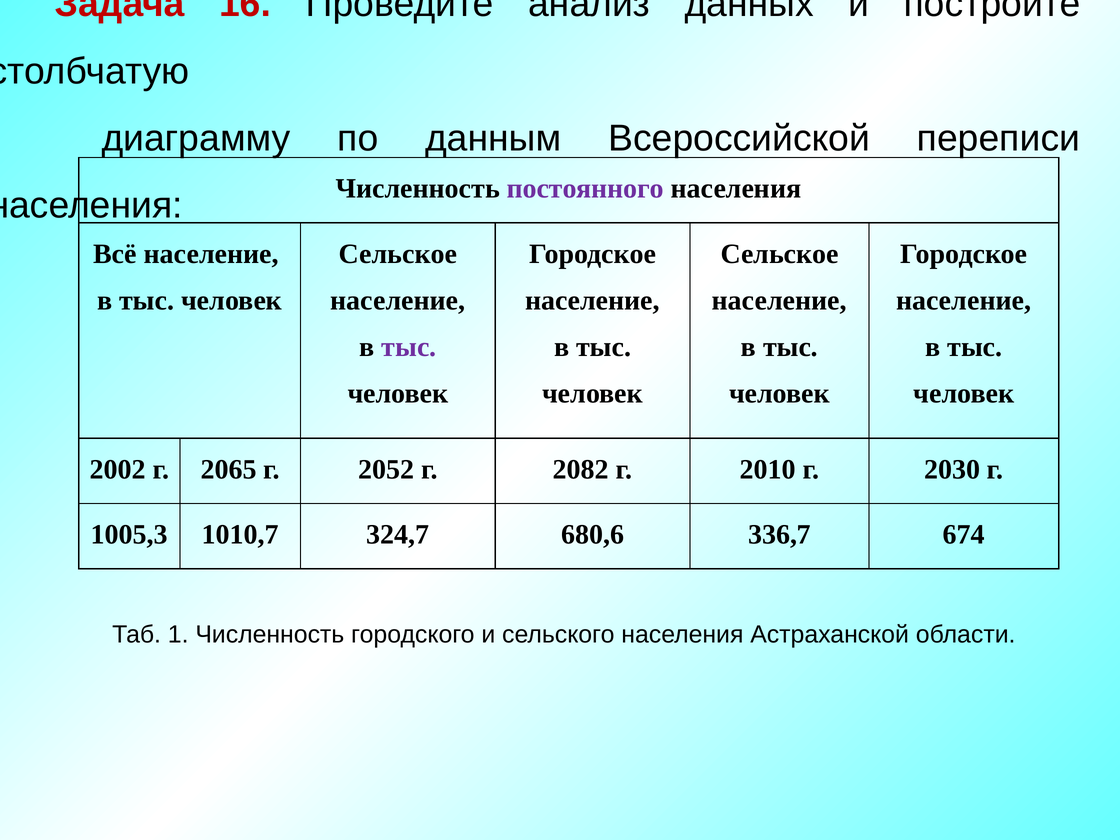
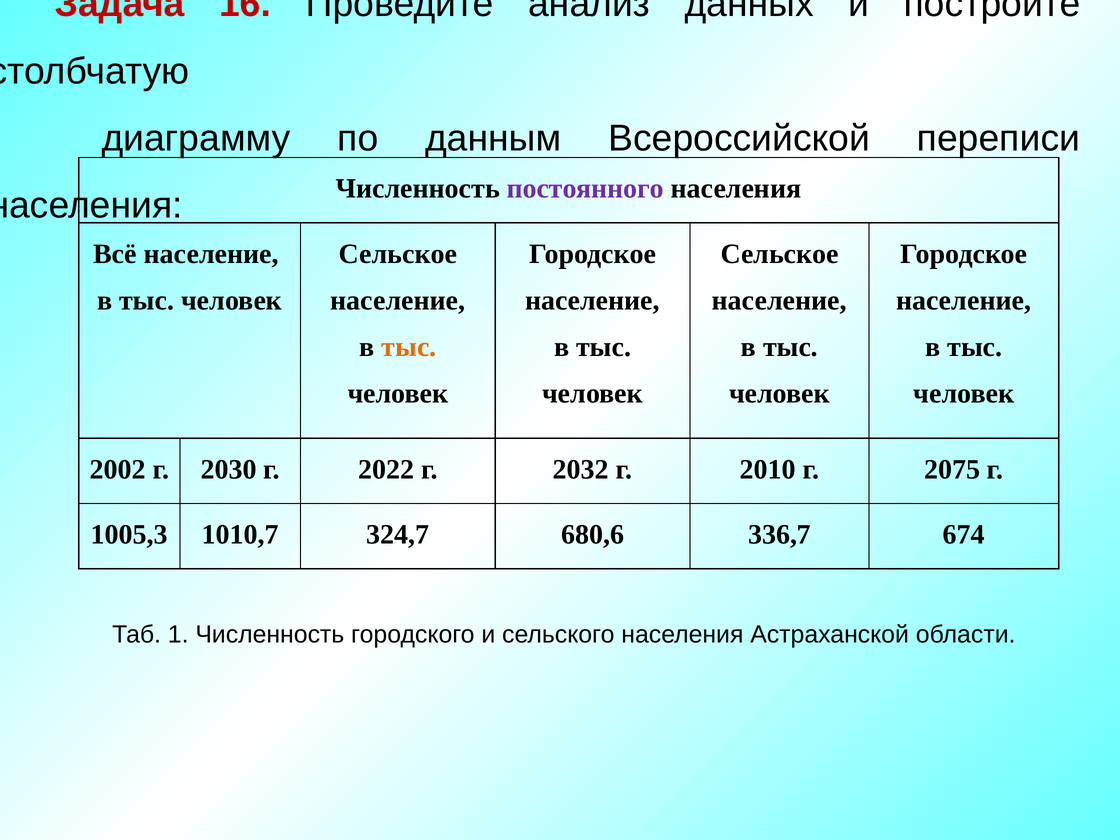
тыс at (409, 347) colour: purple -> orange
2065: 2065 -> 2030
2052: 2052 -> 2022
2082: 2082 -> 2032
2030: 2030 -> 2075
